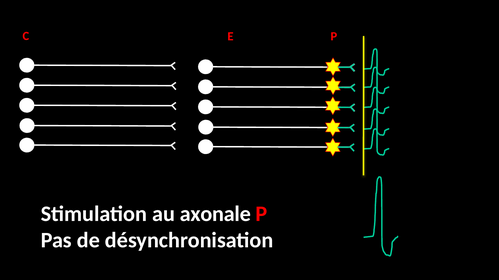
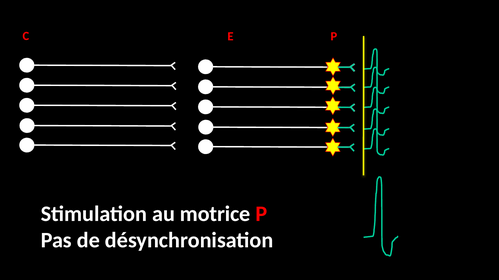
axonale: axonale -> motrice
